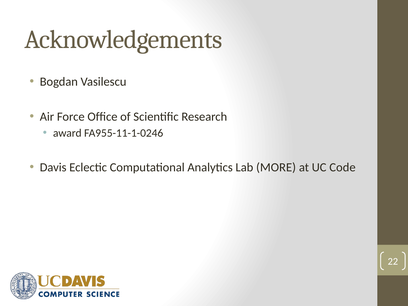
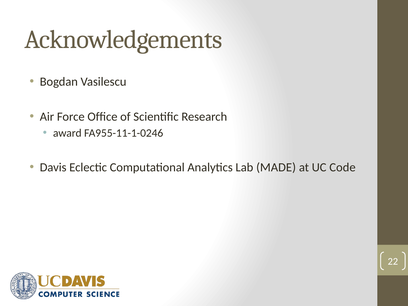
MORE: MORE -> MADE
